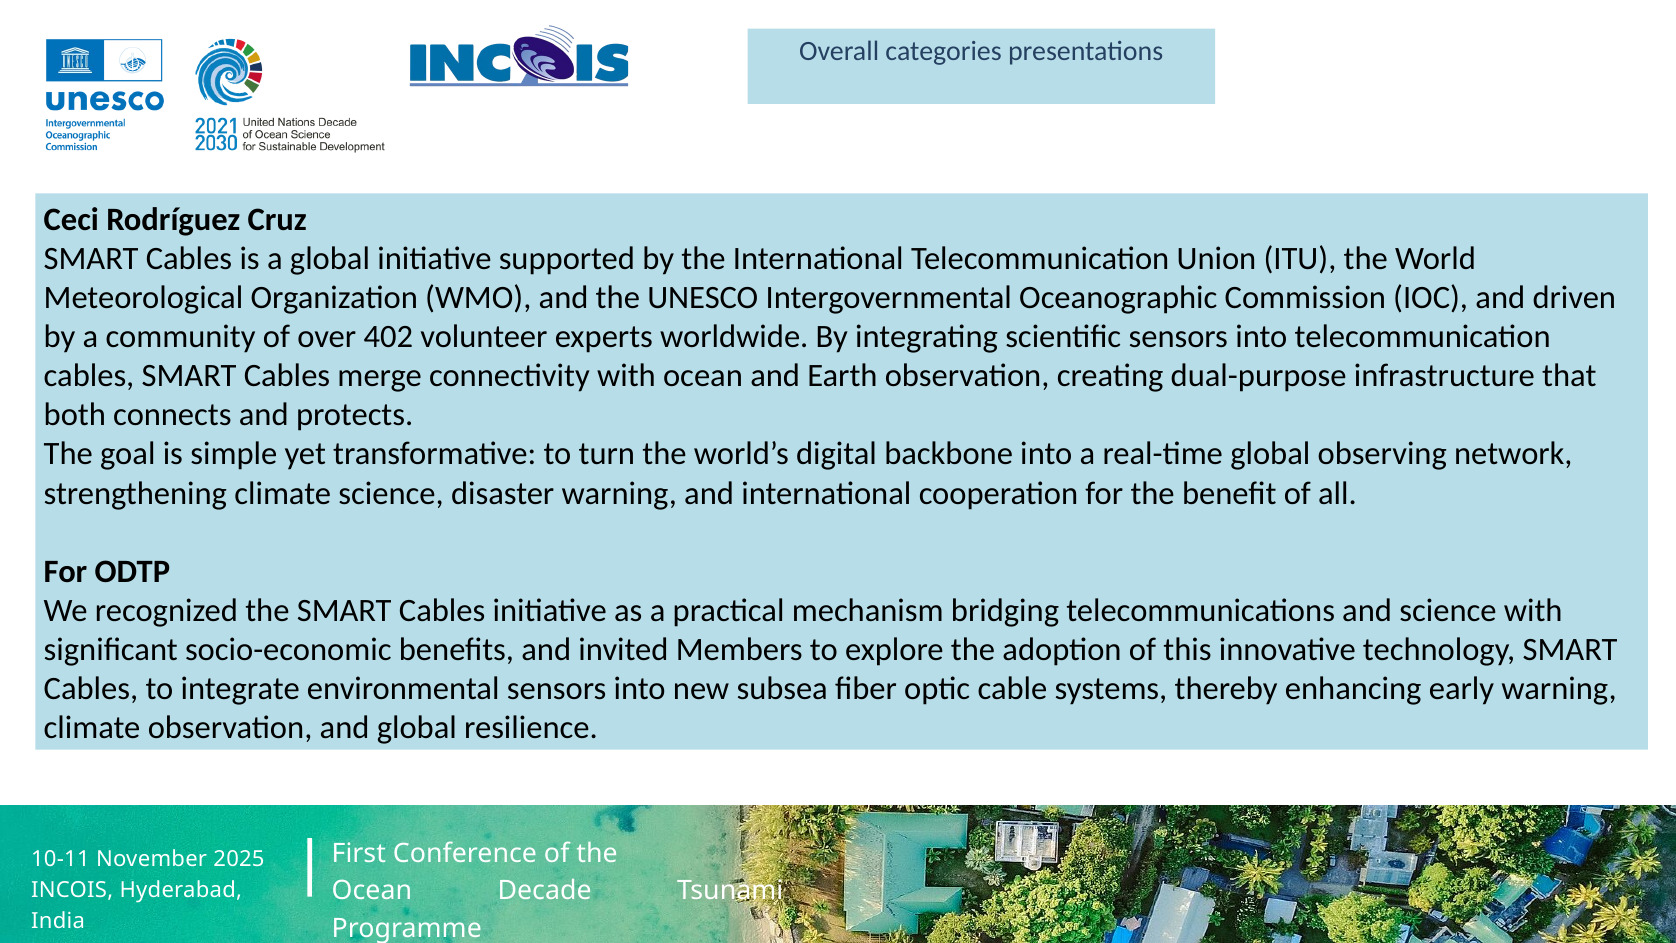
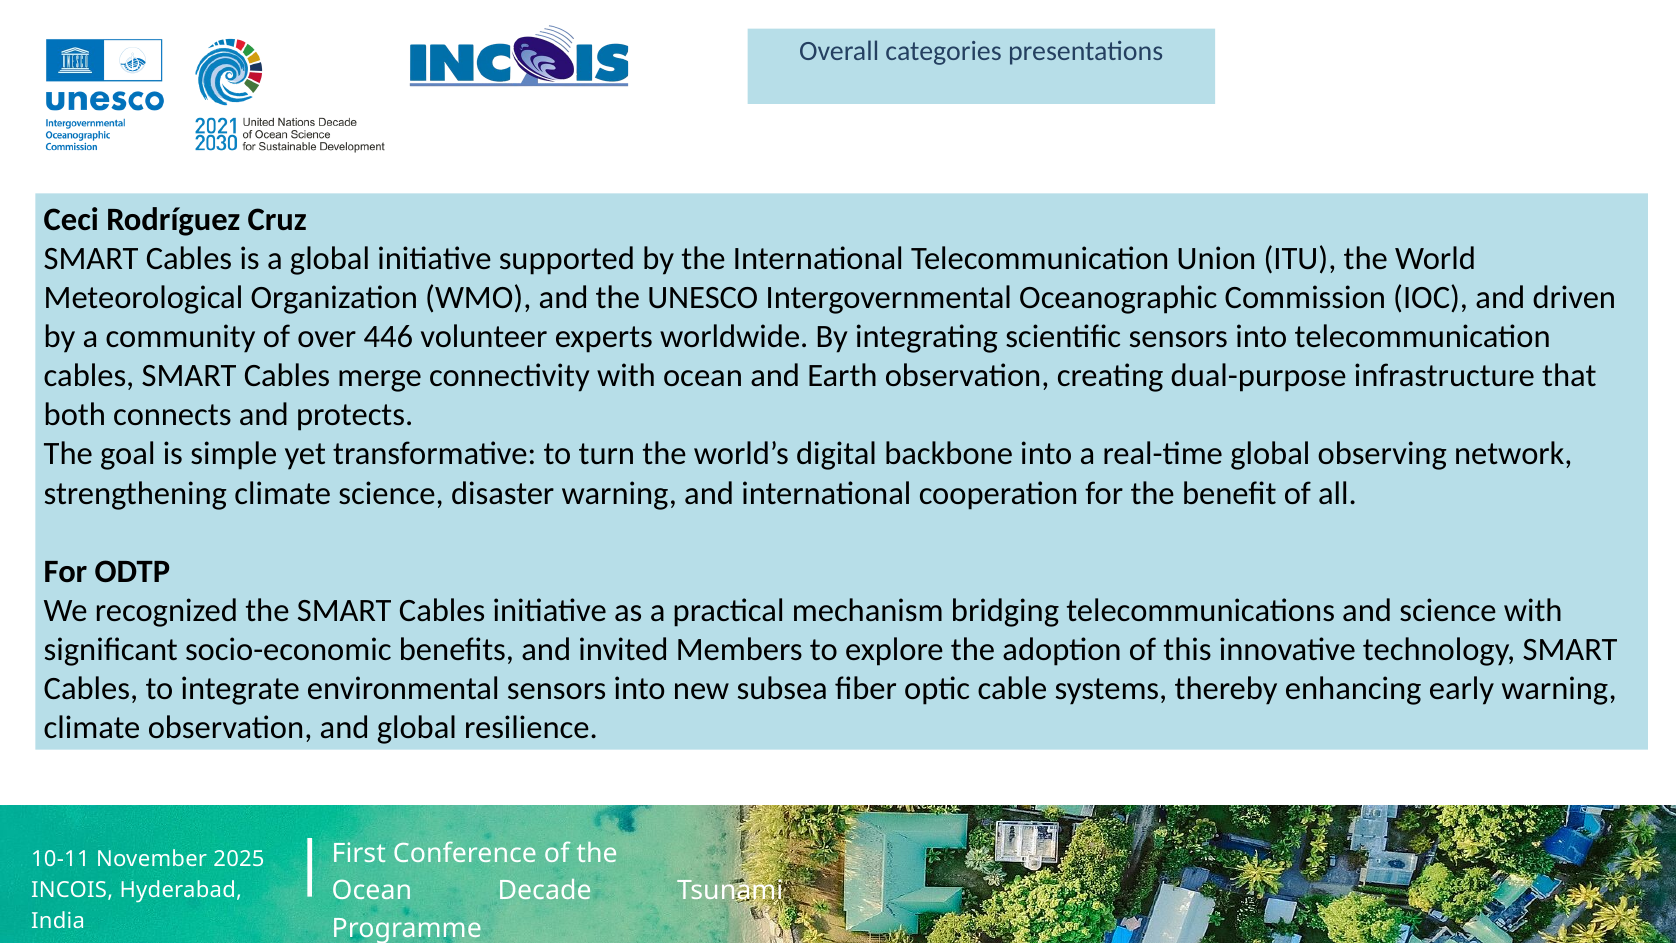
402: 402 -> 446
